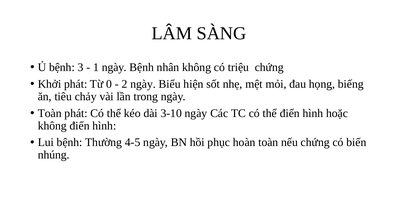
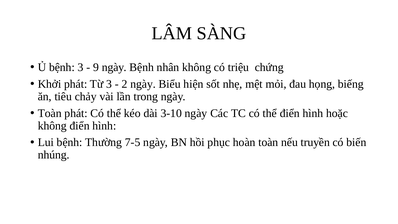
1: 1 -> 9
Từ 0: 0 -> 3
4-5: 4-5 -> 7-5
nếu chứng: chứng -> truyền
